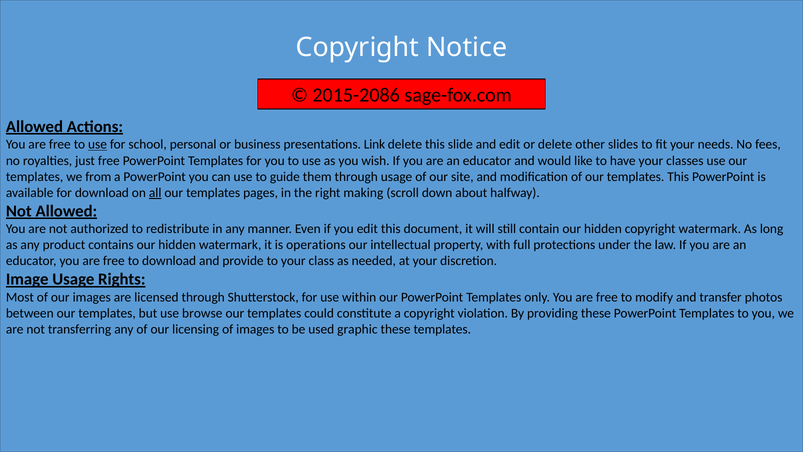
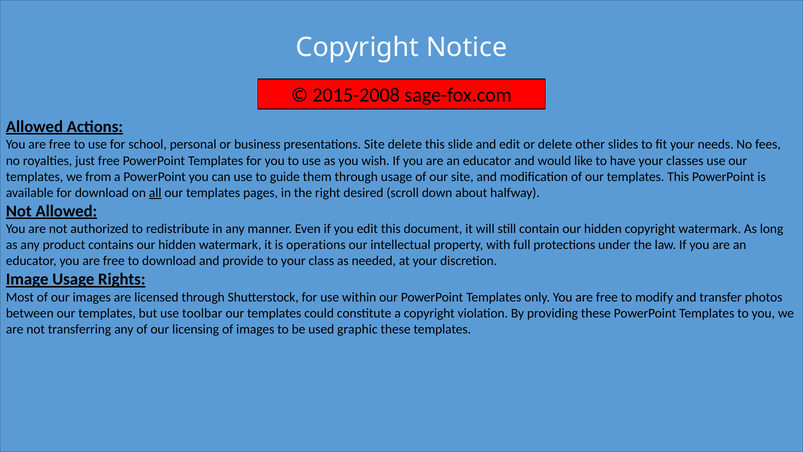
2015-2086: 2015-2086 -> 2015-2008
use at (98, 144) underline: present -> none
presentations Link: Link -> Site
making: making -> desired
browse: browse -> toolbar
